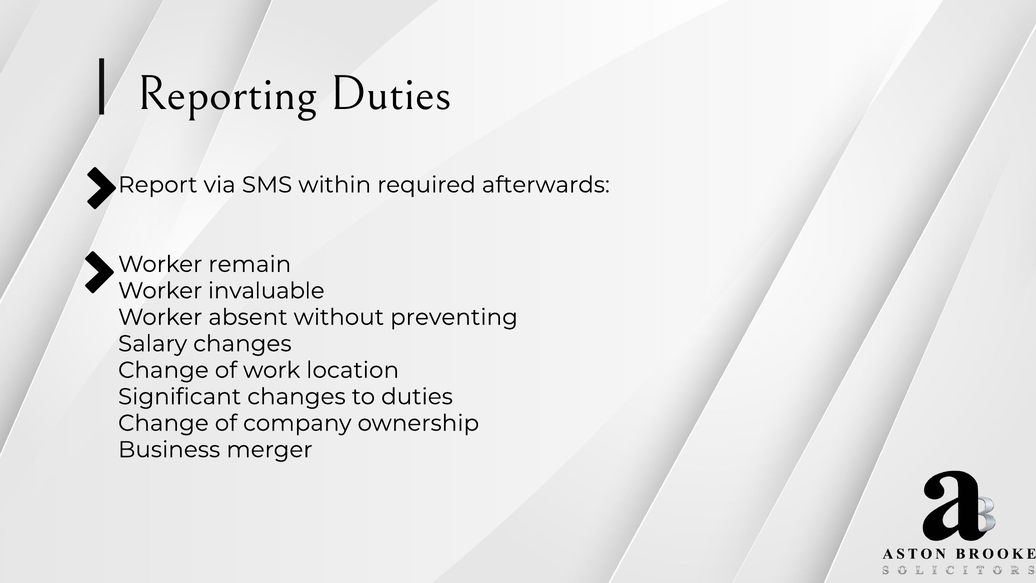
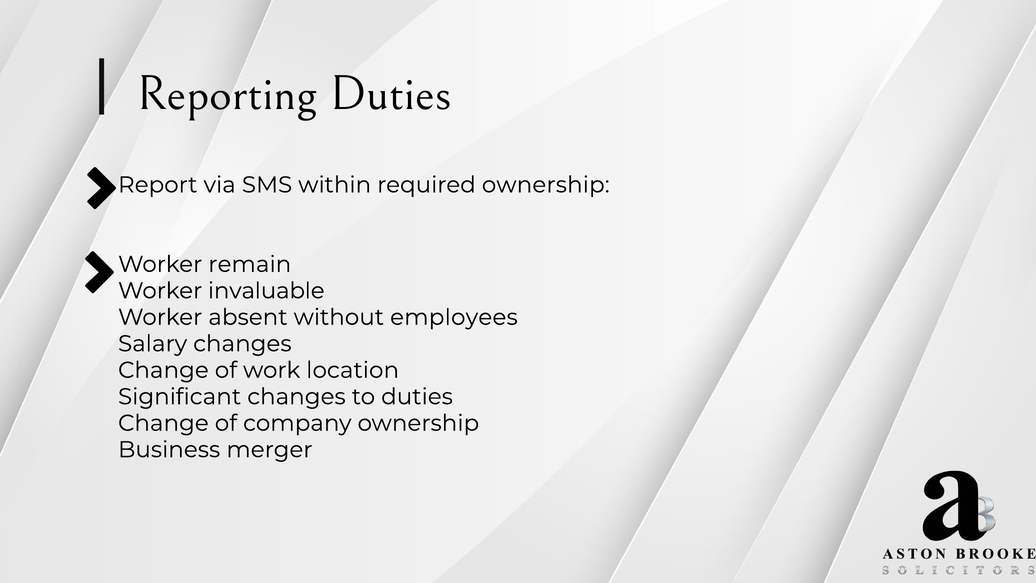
required afterwards: afterwards -> ownership
preventing: preventing -> employees
